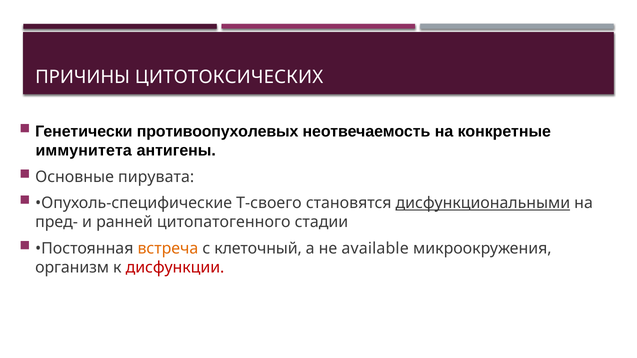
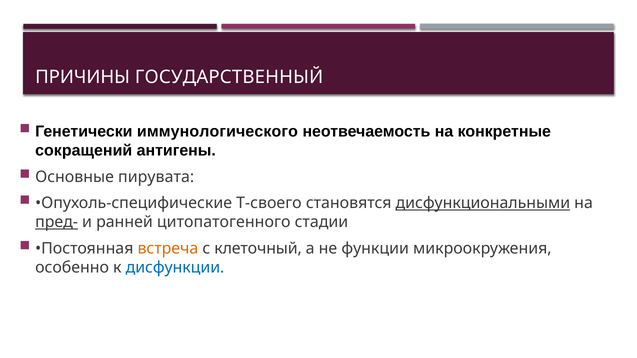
ЦИТОТОКСИЧЕСКИХ: ЦИТОТОКСИЧЕСКИХ -> ГОСУДАРСТВЕННЫЙ
противоопухолевых: противоопухолевых -> иммунологического
иммунитета: иммунитета -> сокращений
пред- underline: none -> present
available: available -> функции
организм: организм -> особенно
дисфункции colour: red -> blue
